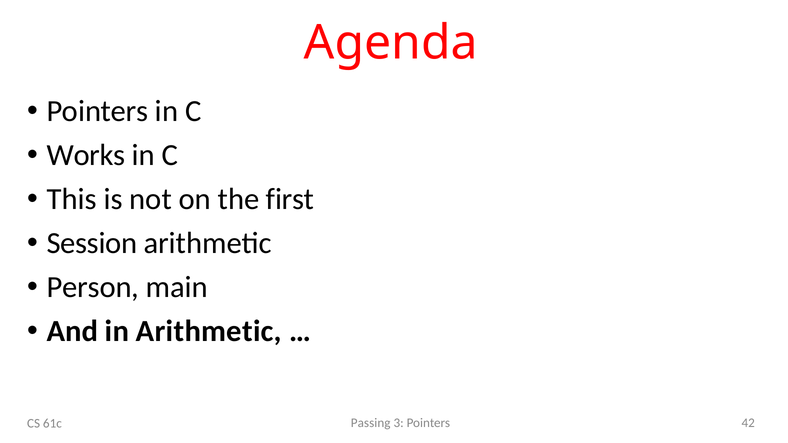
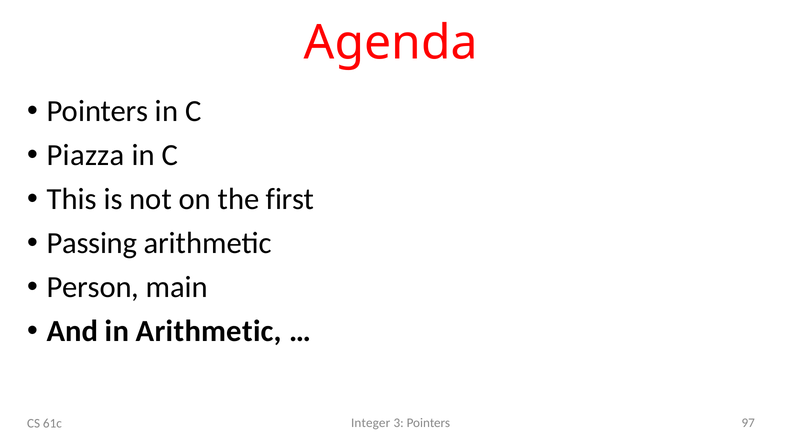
Works: Works -> Piazza
Session: Session -> Passing
Passing: Passing -> Integer
42: 42 -> 97
